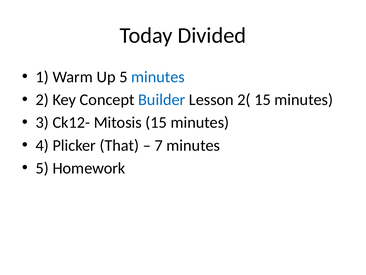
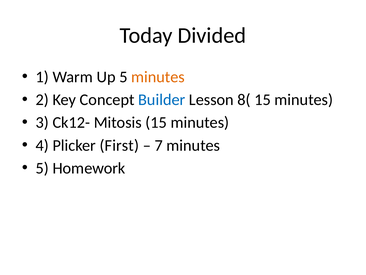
minutes at (158, 77) colour: blue -> orange
2(: 2( -> 8(
That: That -> First
